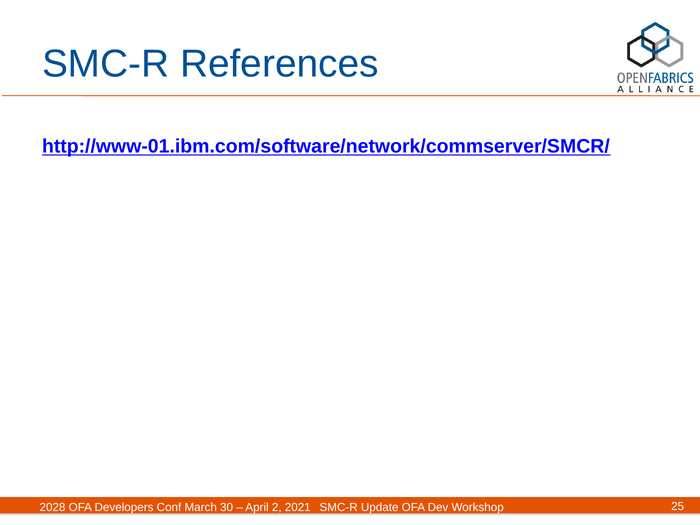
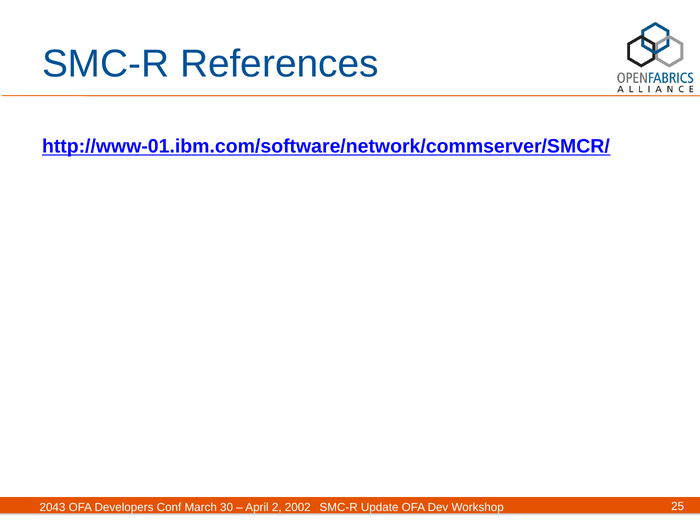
2028: 2028 -> 2043
2021: 2021 -> 2002
